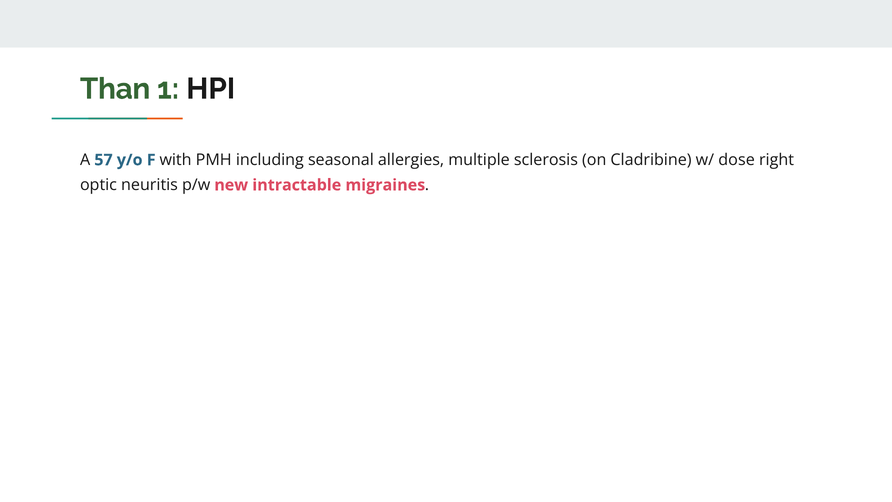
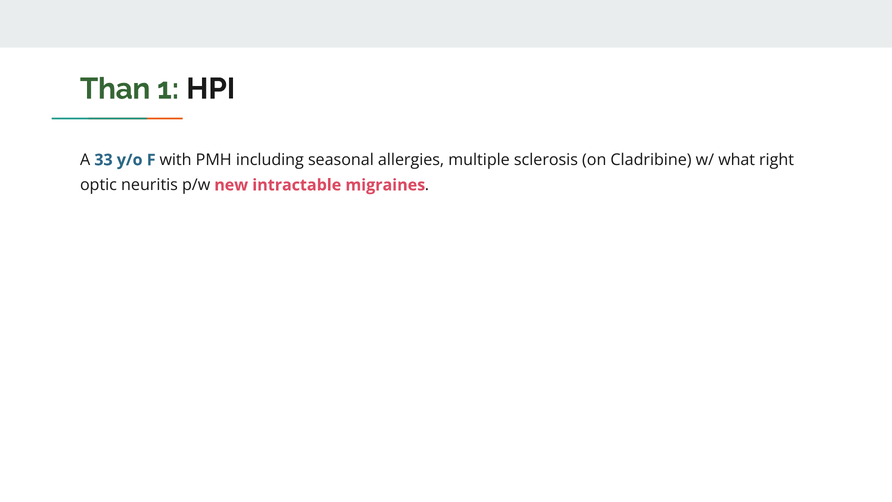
57: 57 -> 33
dose: dose -> what
